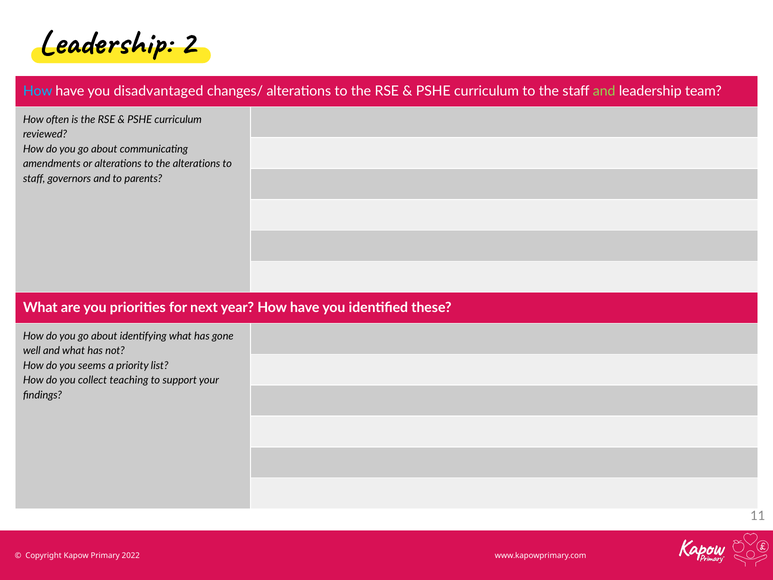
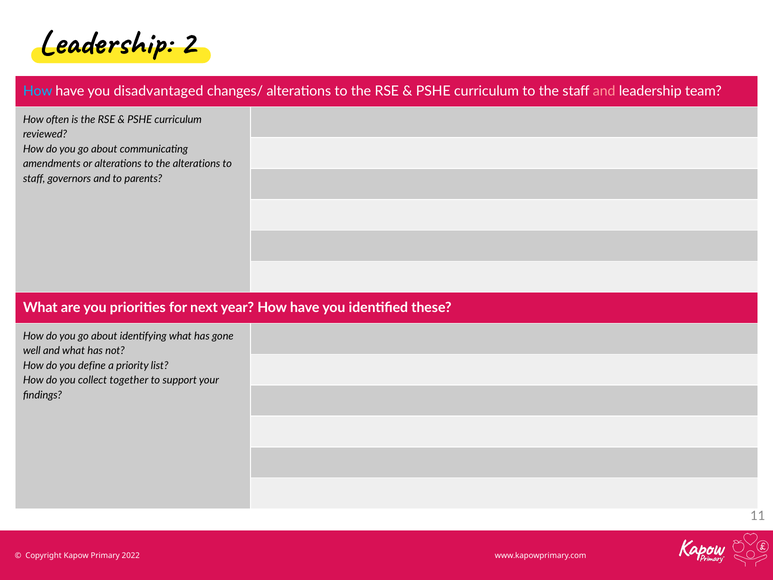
and at (604, 91) colour: light green -> pink
seems: seems -> define
teaching: teaching -> together
